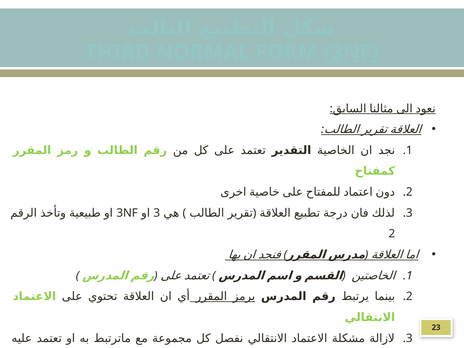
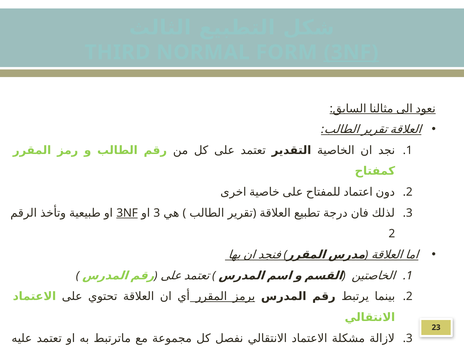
3NF at (127, 213) underline: none -> present
